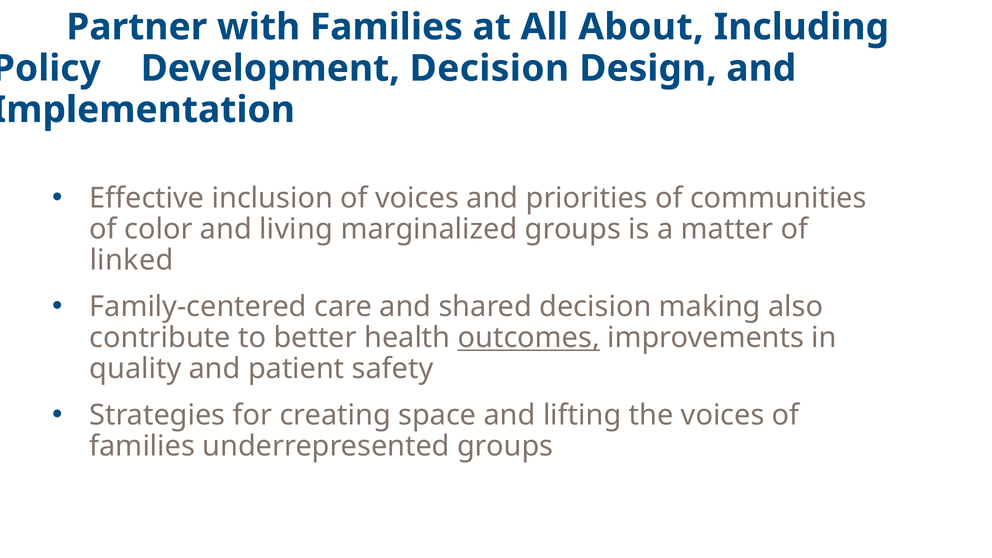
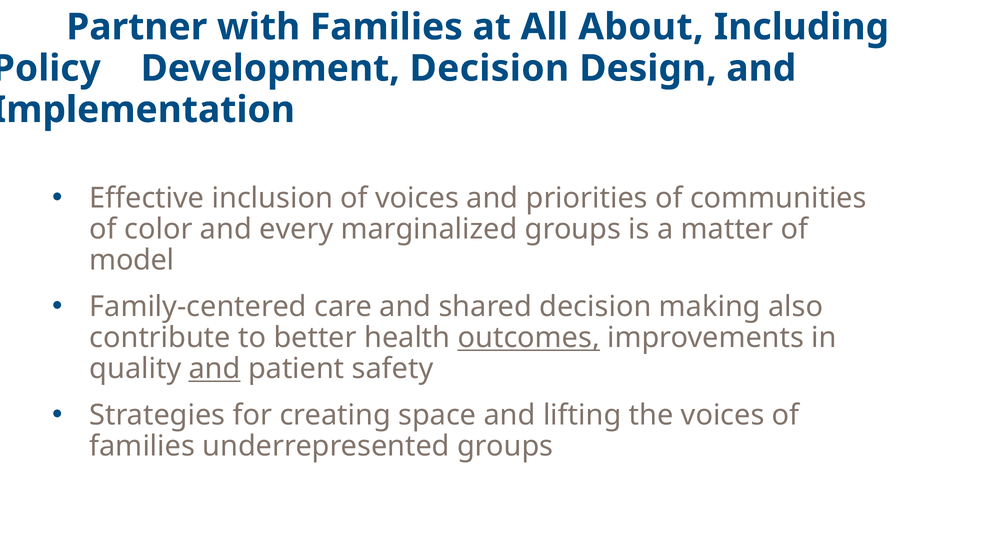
living: living -> every
linked: linked -> model
and at (215, 369) underline: none -> present
